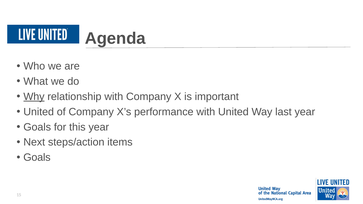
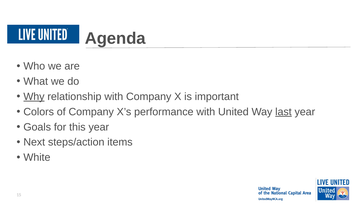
United at (39, 112): United -> Colors
last underline: none -> present
Goals at (37, 158): Goals -> White
